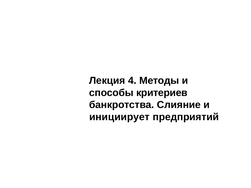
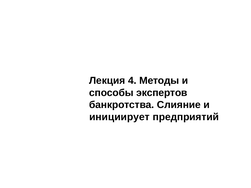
критериев: критериев -> экспертов
